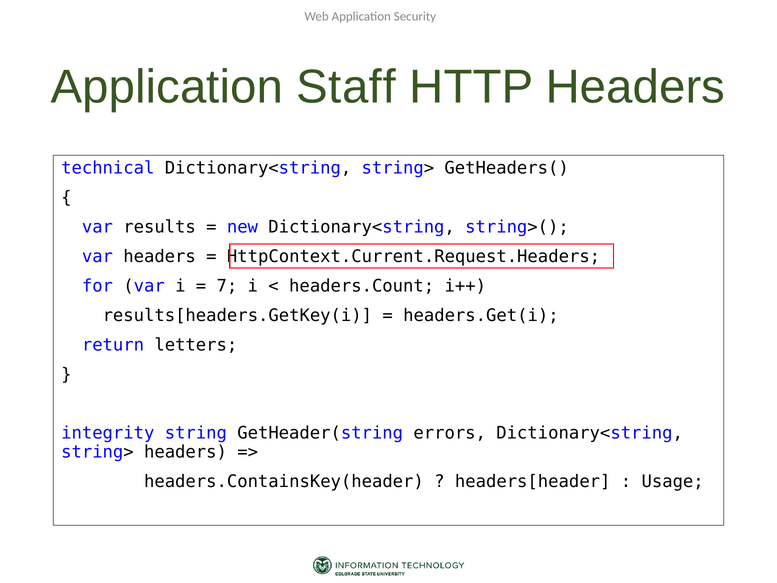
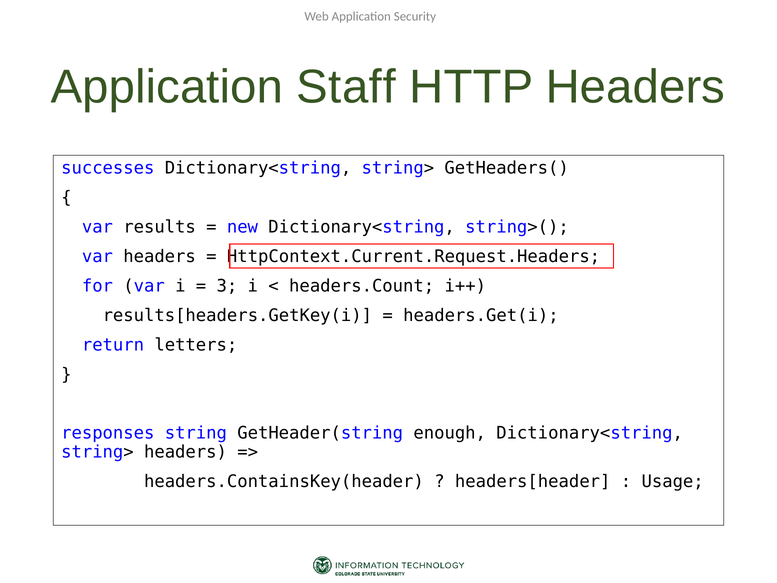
technical: technical -> successes
7: 7 -> 3
integrity: integrity -> responses
errors: errors -> enough
